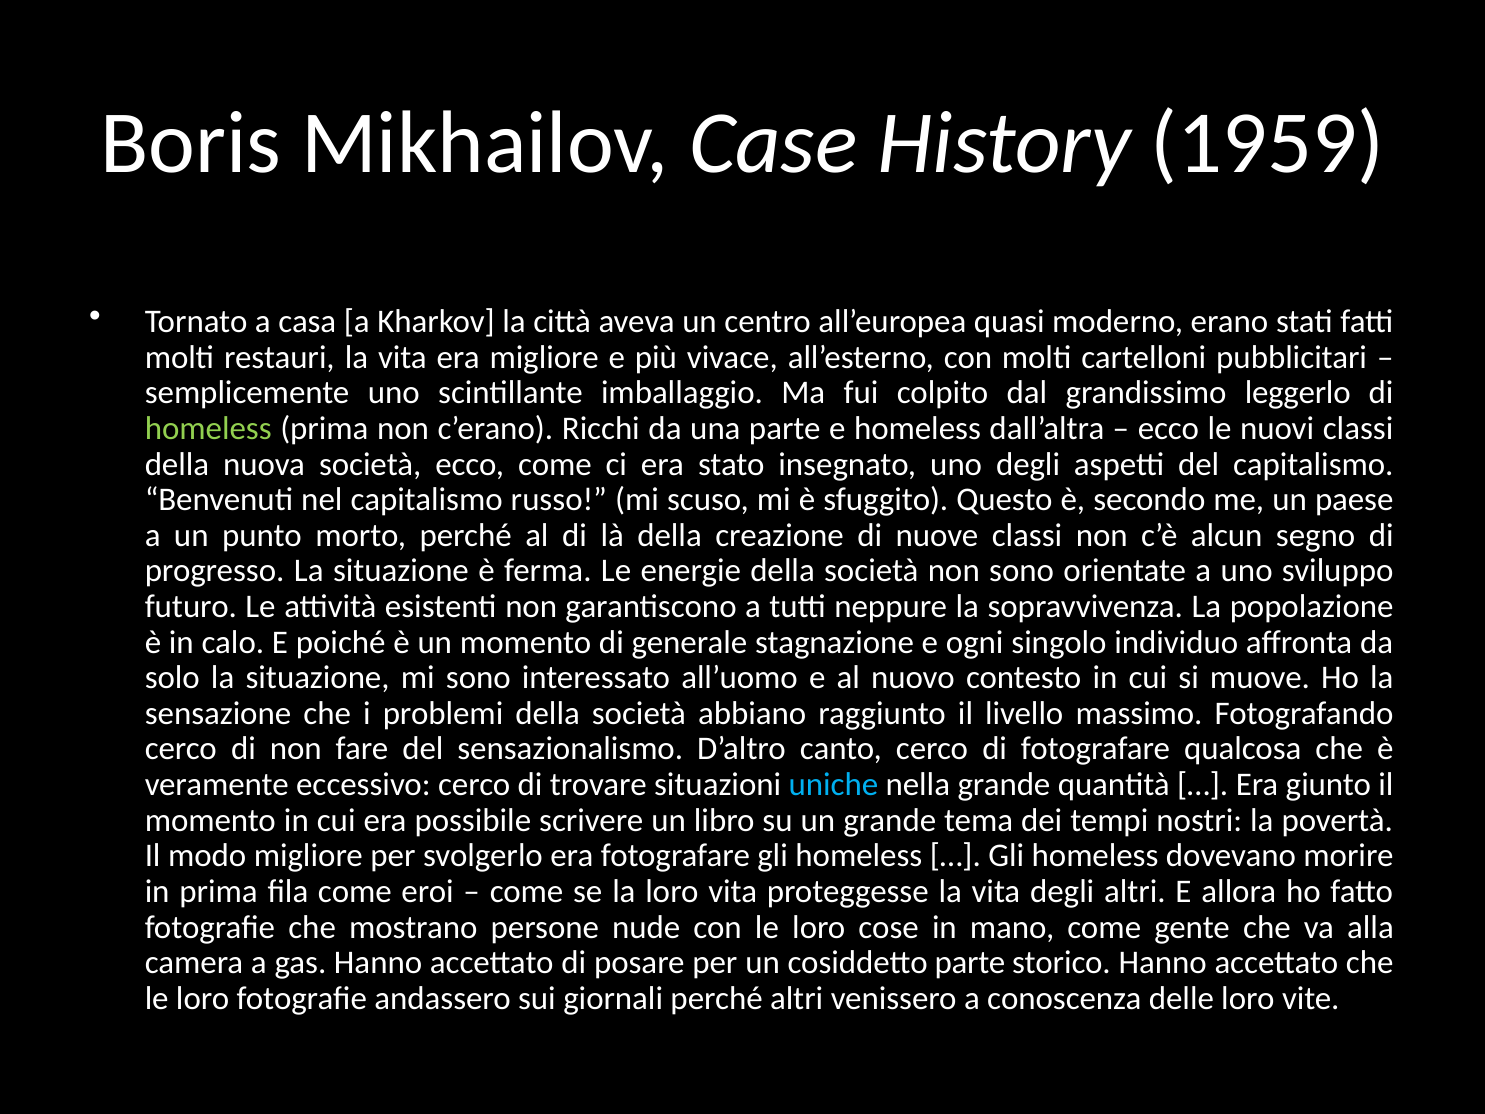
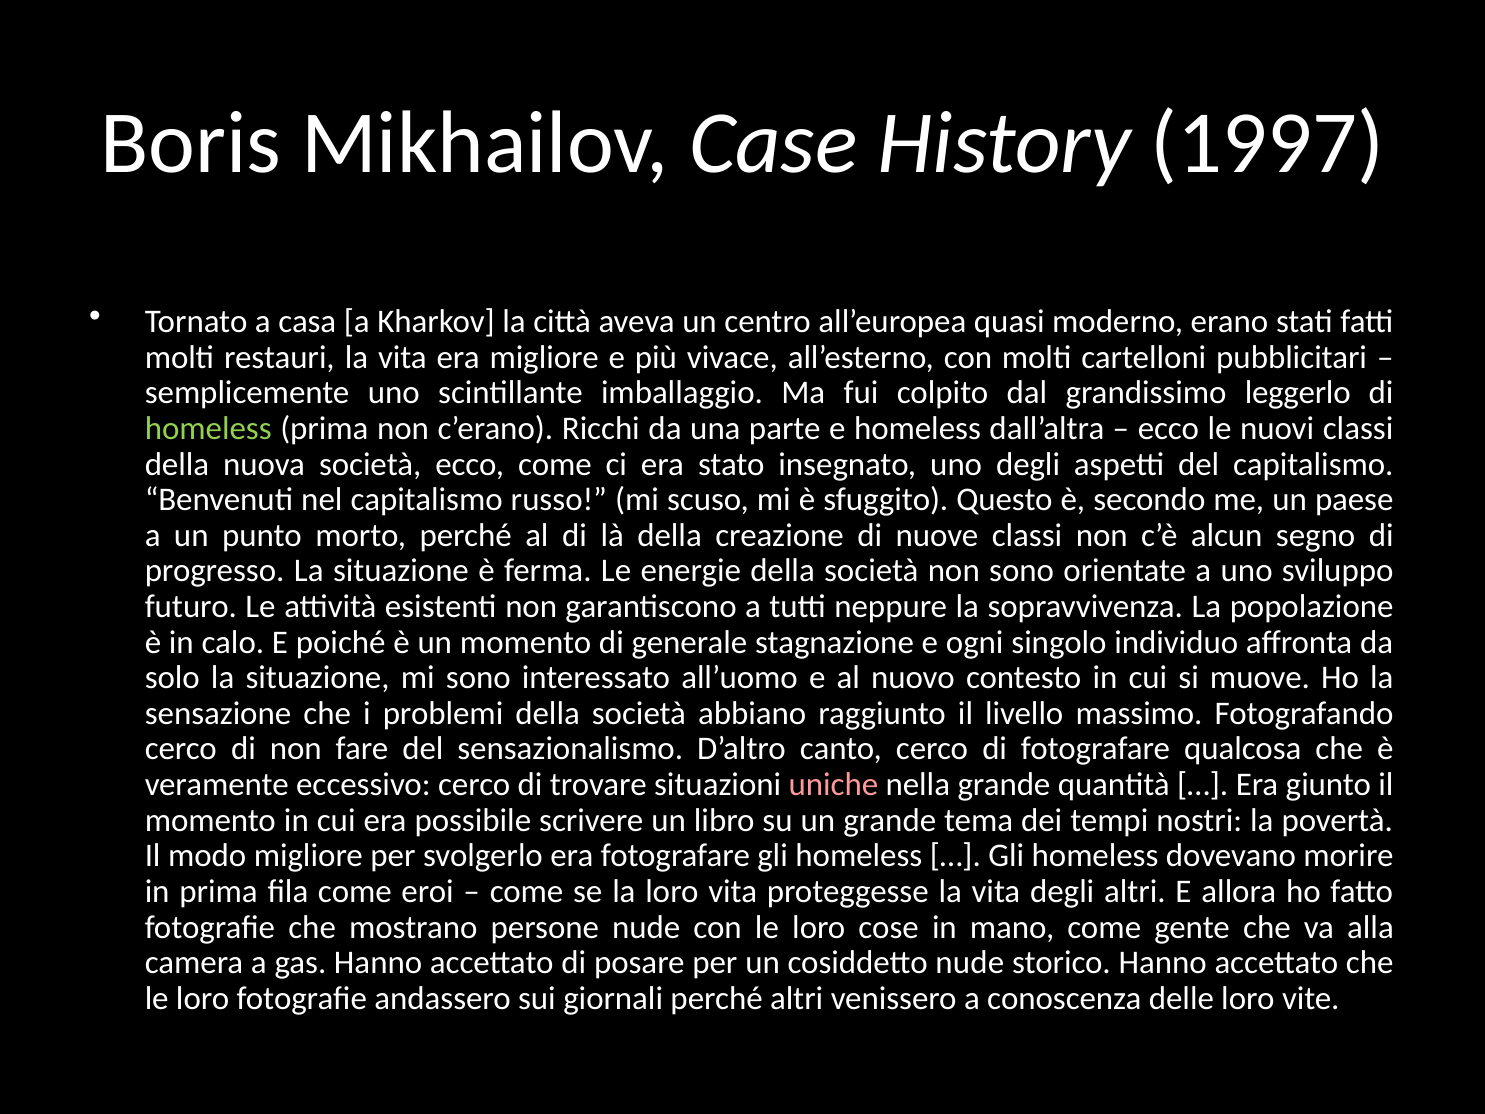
1959: 1959 -> 1997
uniche colour: light blue -> pink
cosiddetto parte: parte -> nude
